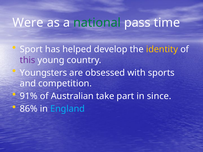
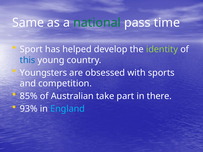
Were: Were -> Same
identity colour: yellow -> light green
this colour: purple -> blue
91%: 91% -> 85%
since: since -> there
86%: 86% -> 93%
